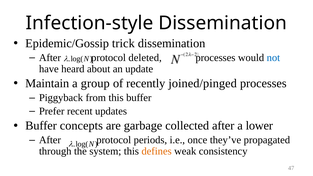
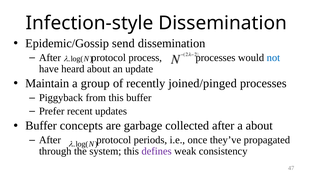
trick: trick -> send
deleted: deleted -> process
a lower: lower -> about
defines colour: orange -> purple
